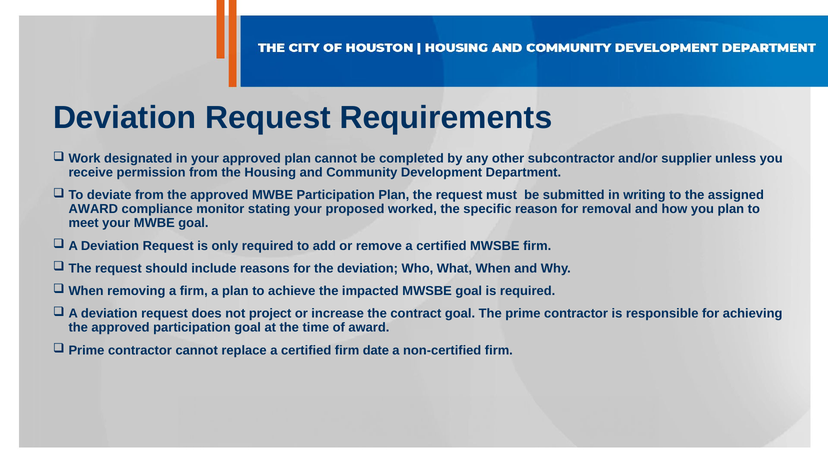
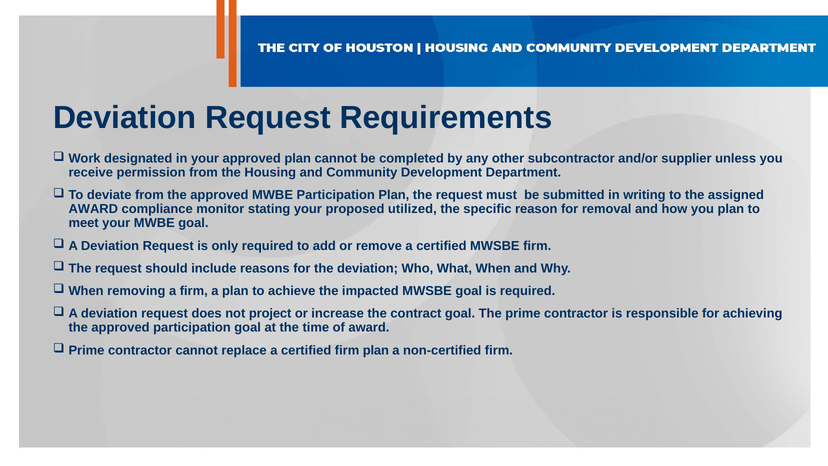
worked: worked -> utilized
firm date: date -> plan
